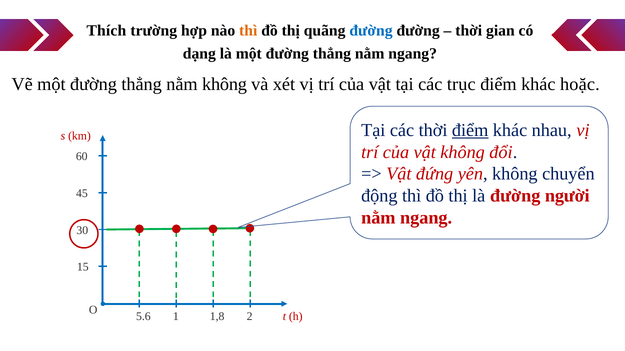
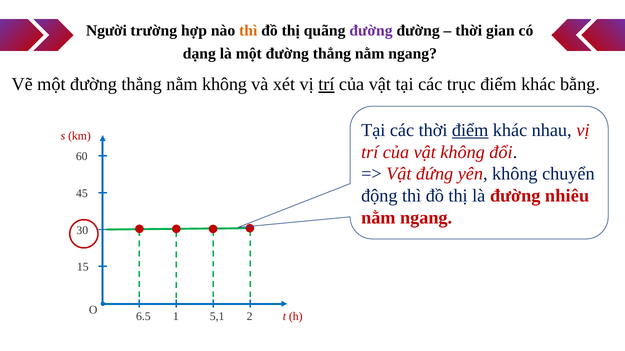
Thích: Thích -> Người
đường at (371, 31) colour: blue -> purple
trí at (326, 85) underline: none -> present
hoặc: hoặc -> bằng
người: người -> nhiêu
5.6: 5.6 -> 6.5
1,8: 1,8 -> 5,1
